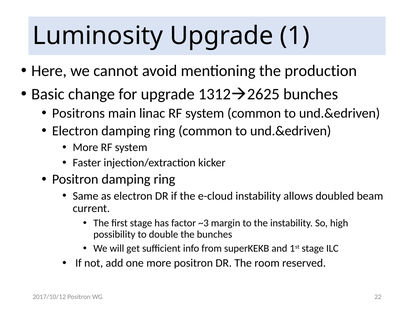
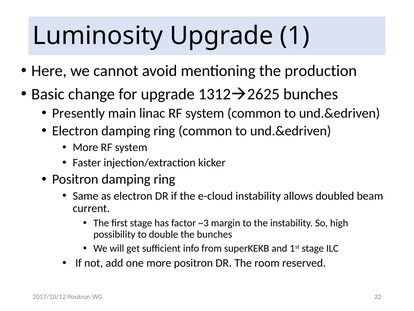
Positrons: Positrons -> Presently
